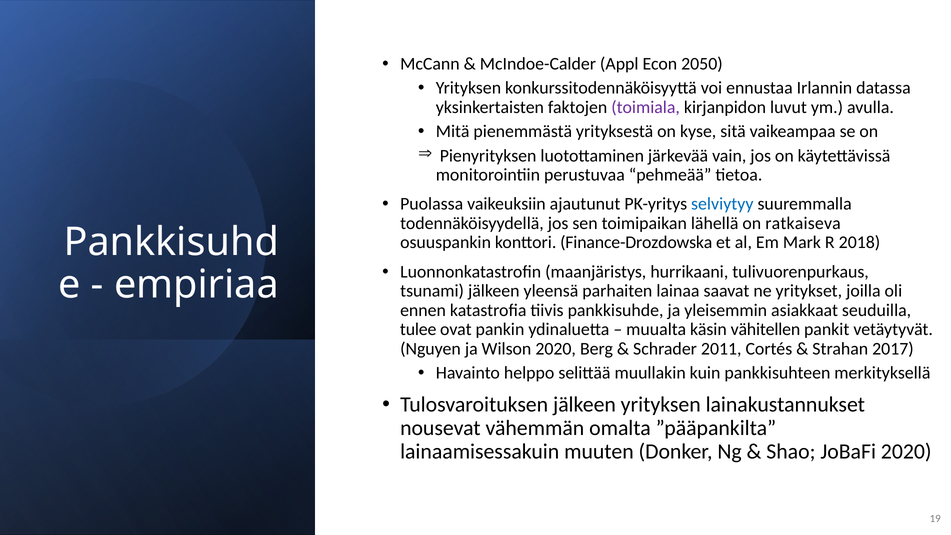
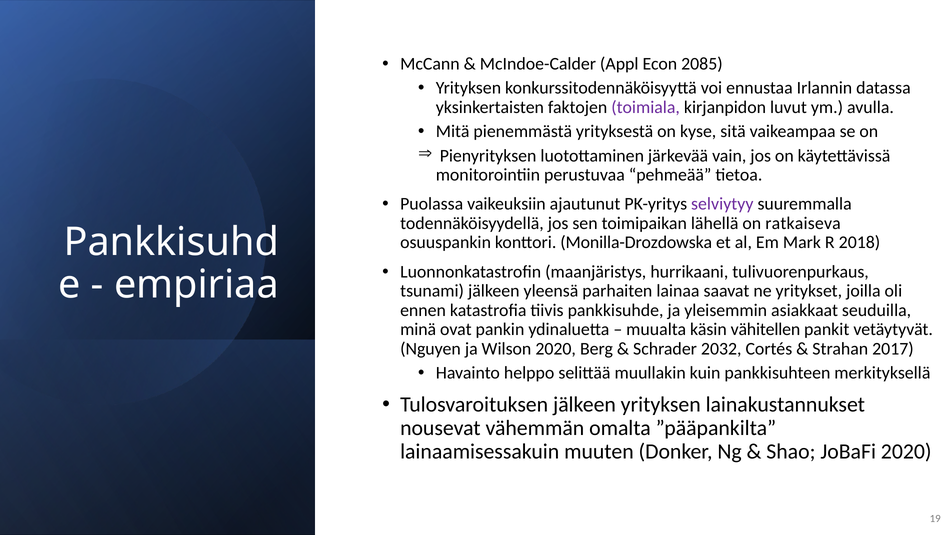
2050: 2050 -> 2085
selviytyy colour: blue -> purple
Finance-Drozdowska: Finance-Drozdowska -> Monilla-Drozdowska
tulee: tulee -> minä
2011: 2011 -> 2032
